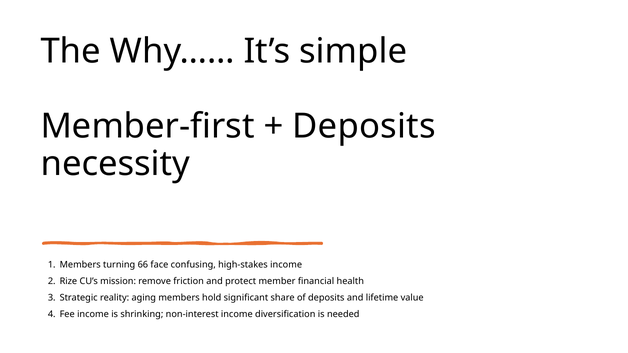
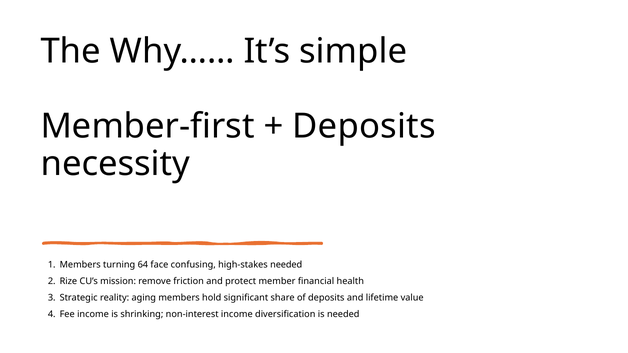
66: 66 -> 64
high-stakes income: income -> needed
